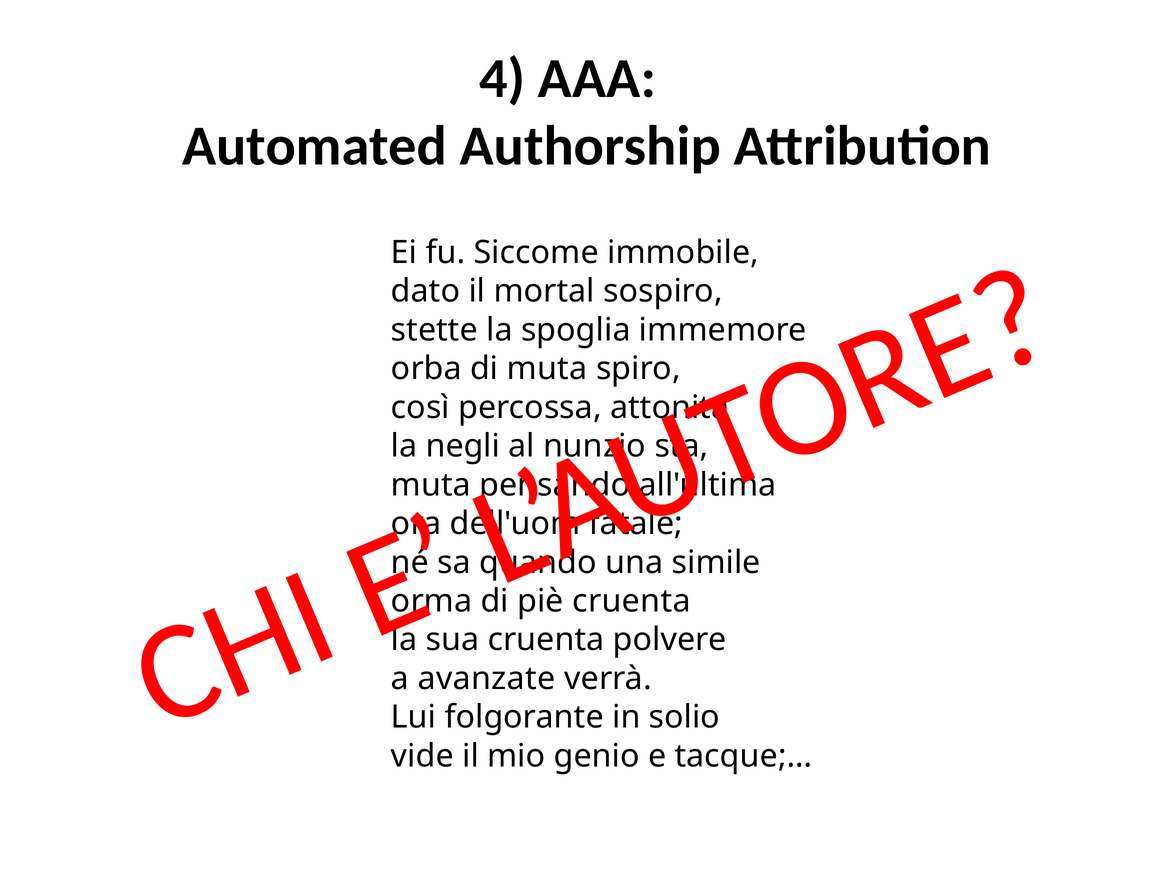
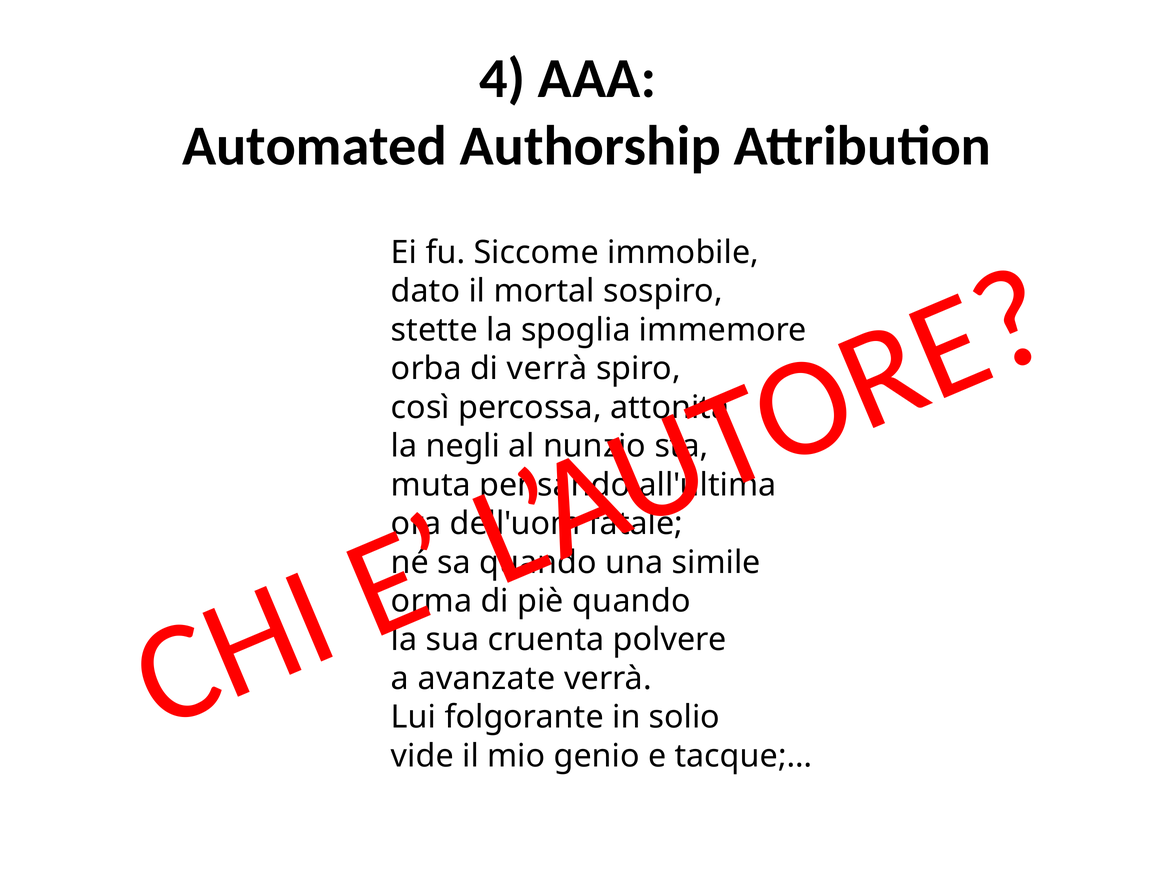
di muta: muta -> verrà
cruenta at (631, 601): cruenta -> quando
